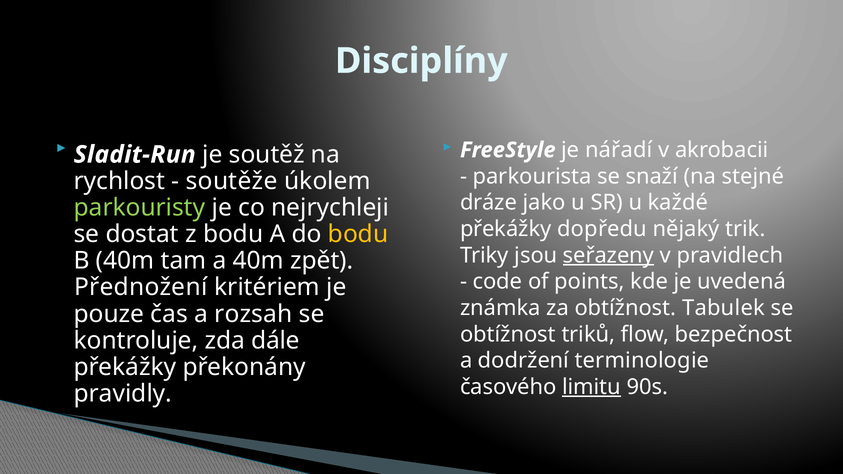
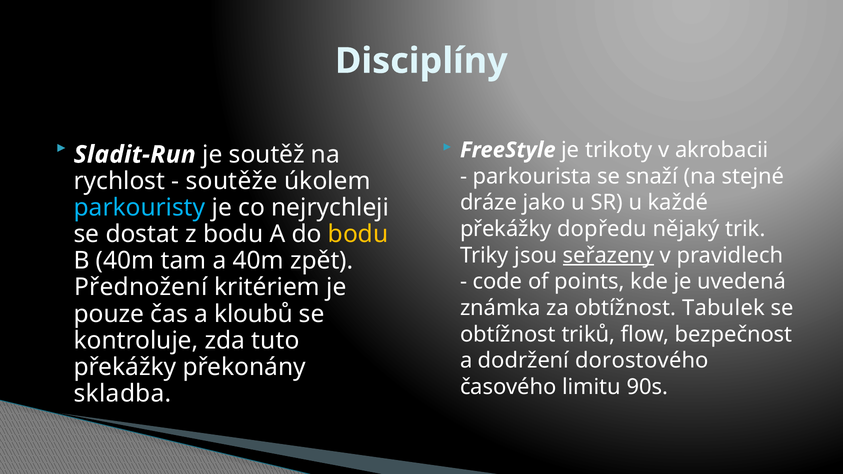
nářadí: nářadí -> trikoty
parkouristy colour: light green -> light blue
rozsah: rozsah -> kloubů
dále: dále -> tuto
terminologie: terminologie -> dorostového
limitu underline: present -> none
pravidly: pravidly -> skladba
